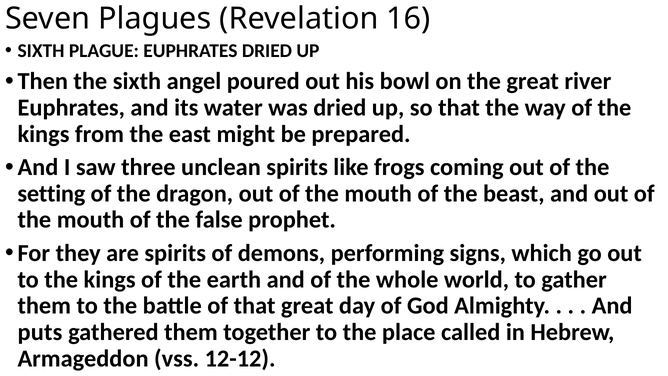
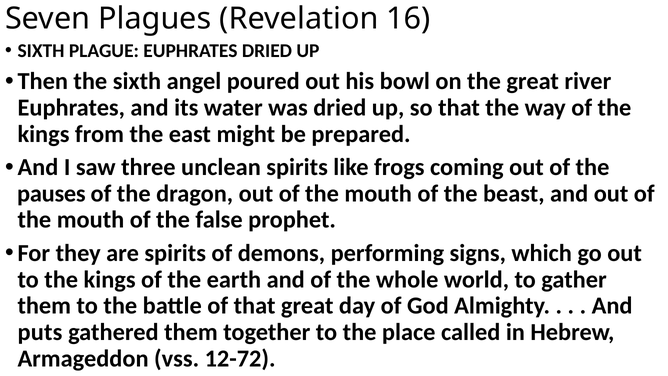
setting: setting -> pauses
12-12: 12-12 -> 12-72
